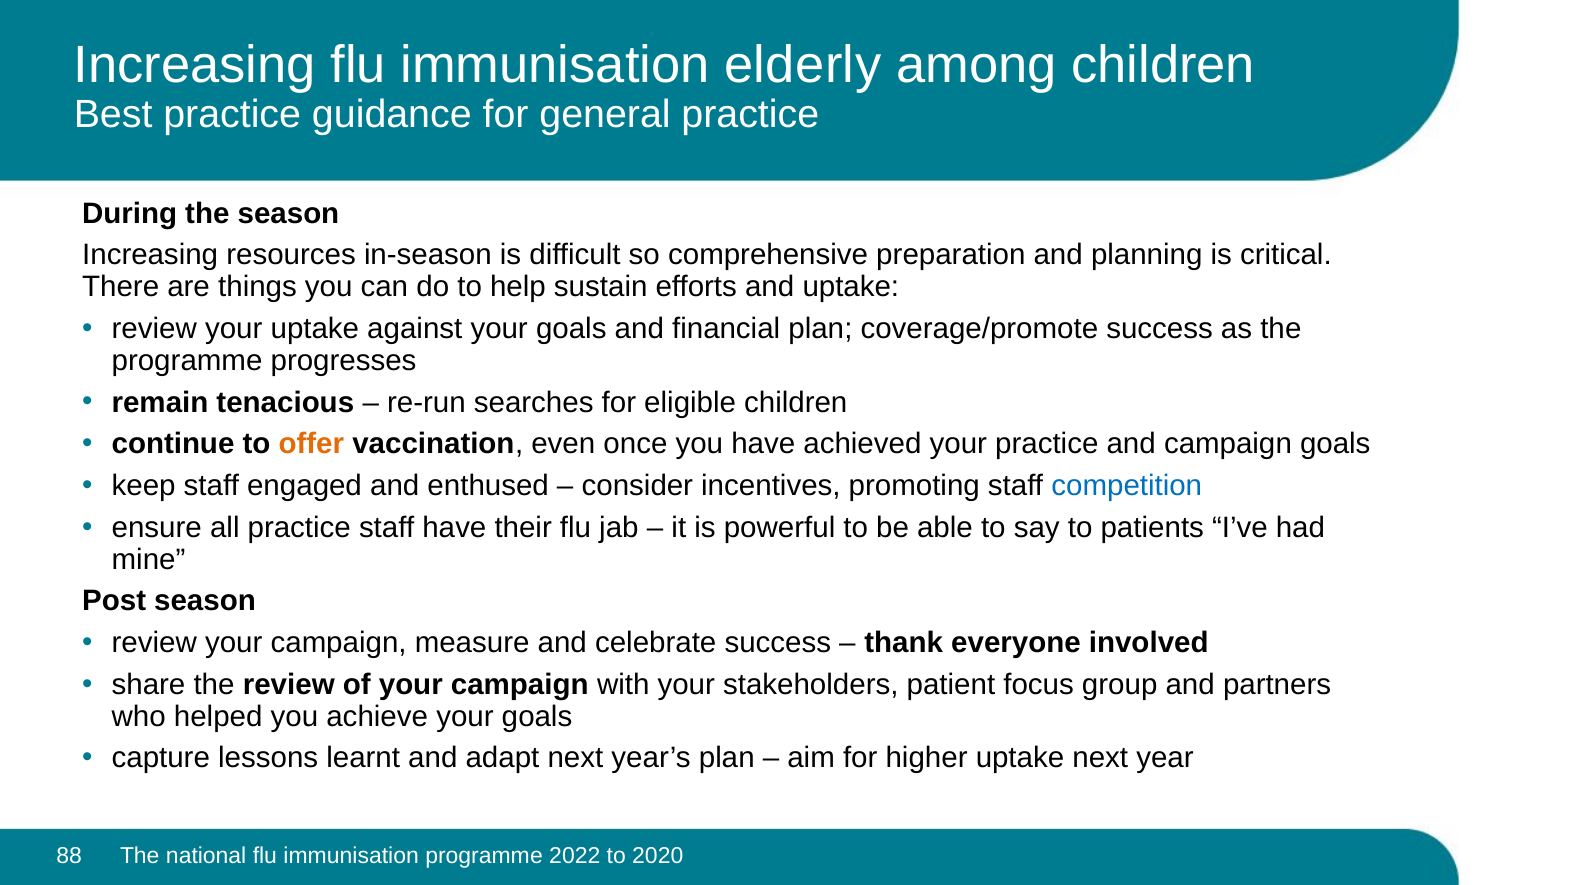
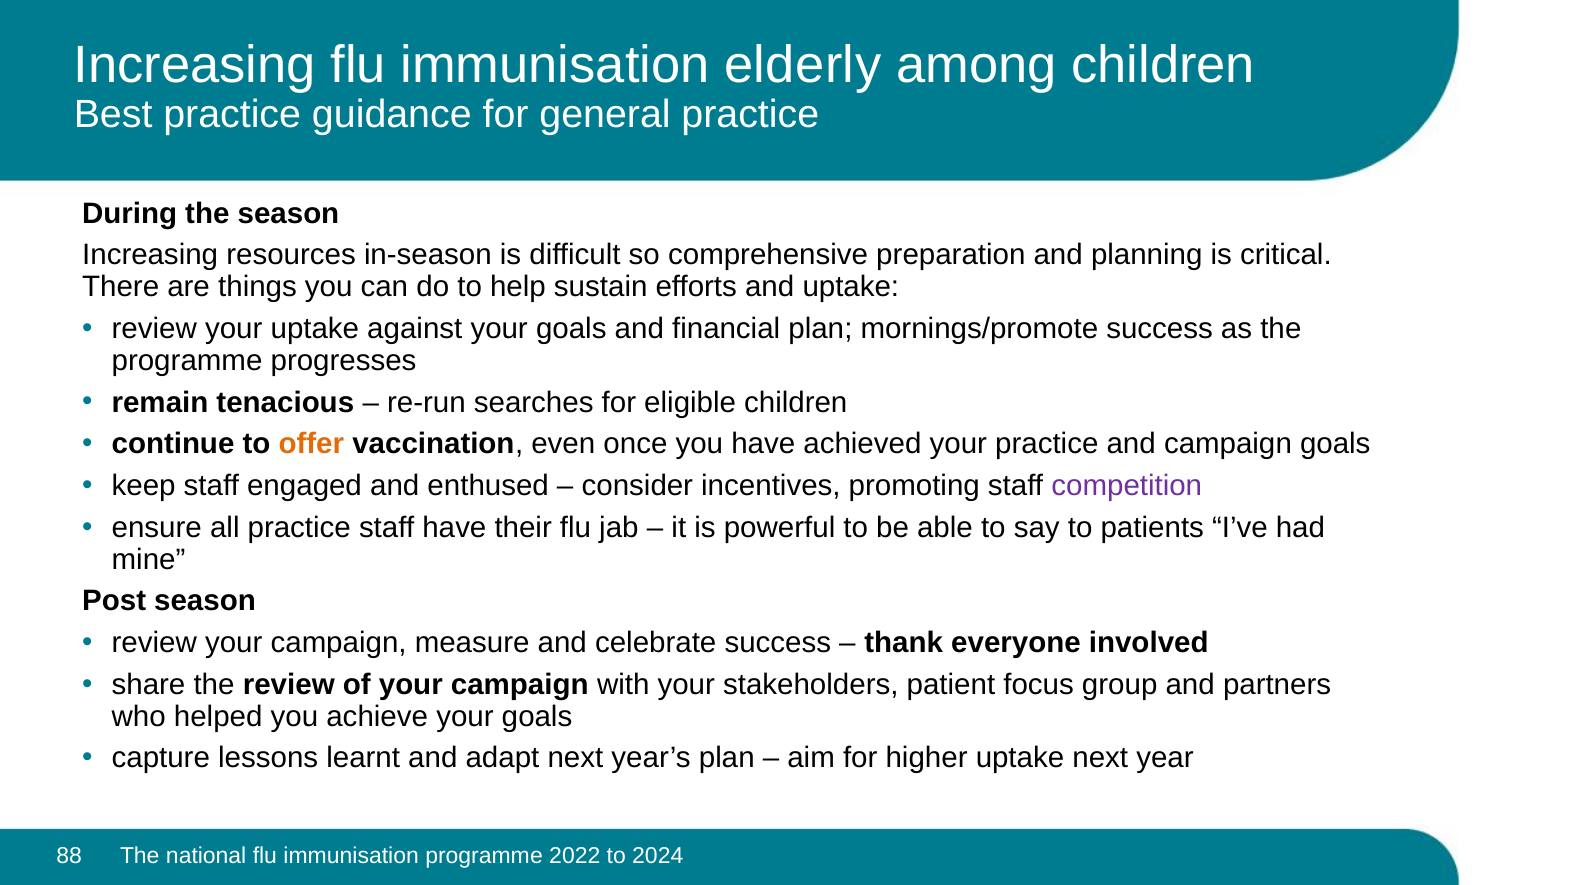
coverage/promote: coverage/promote -> mornings/promote
competition colour: blue -> purple
2020: 2020 -> 2024
